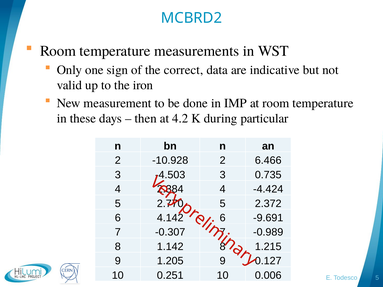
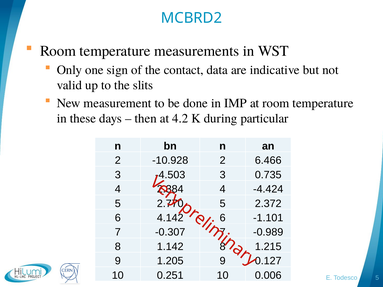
correct: correct -> contact
iron: iron -> slits
-9.691: -9.691 -> -1.101
